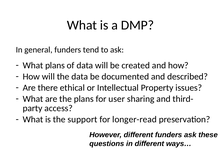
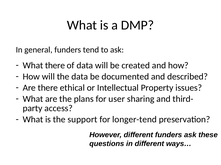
What plans: plans -> there
longer-read: longer-read -> longer-tend
